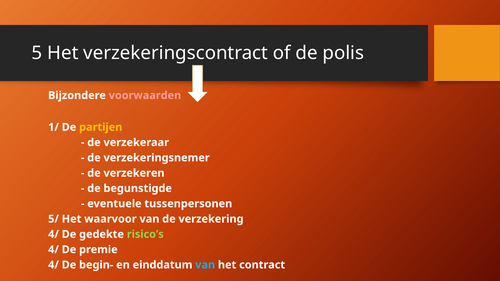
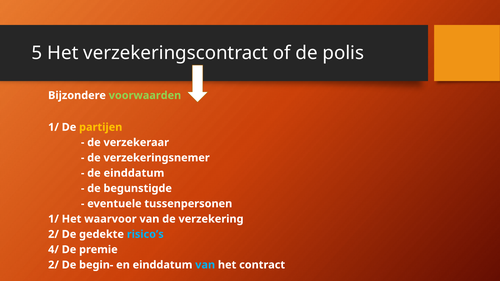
voorwaarden colour: pink -> light green
de verzekeren: verzekeren -> einddatum
5/ at (54, 219): 5/ -> 1/
4/ at (54, 234): 4/ -> 2/
risico’s colour: light green -> light blue
4/ at (54, 265): 4/ -> 2/
